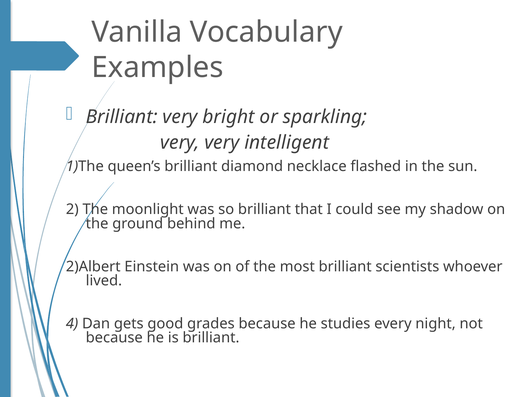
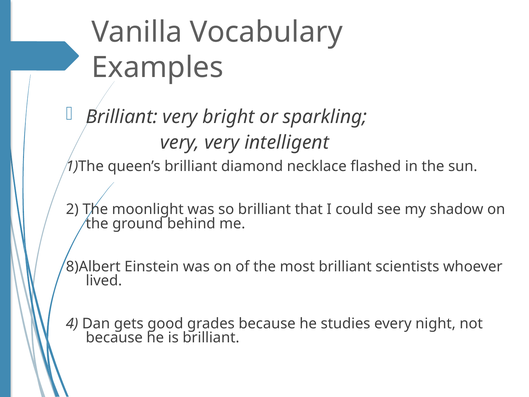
2)Albert: 2)Albert -> 8)Albert
